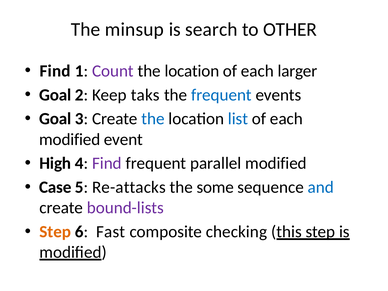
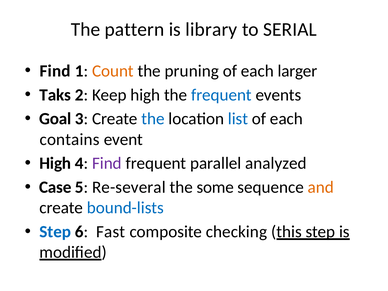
minsup: minsup -> pattern
search: search -> library
OTHER: OTHER -> SERIAL
Count colour: purple -> orange
location at (192, 71): location -> pruning
Goal at (55, 95): Goal -> Taks
Keep taks: taks -> high
modified at (70, 139): modified -> contains
parallel modified: modified -> analyzed
Re-attacks: Re-attacks -> Re-several
and colour: blue -> orange
bound-lists colour: purple -> blue
Step at (55, 232) colour: orange -> blue
